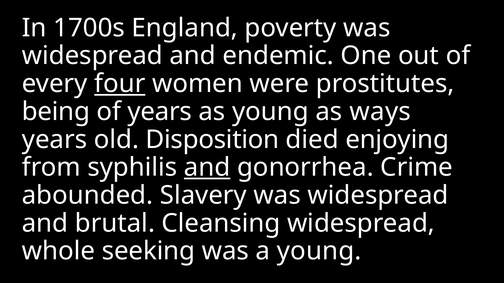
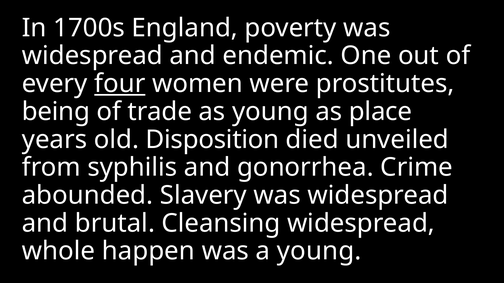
of years: years -> trade
ways: ways -> place
enjoying: enjoying -> unveiled
and at (207, 168) underline: present -> none
seeking: seeking -> happen
